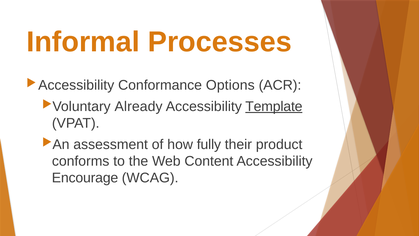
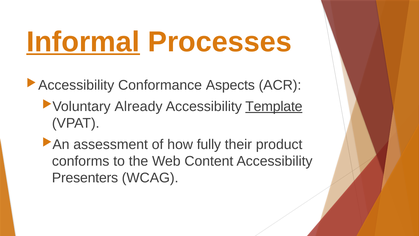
Informal underline: none -> present
Options: Options -> Aspects
Encourage: Encourage -> Presenters
